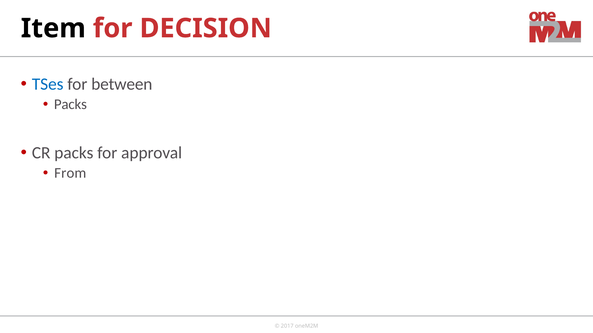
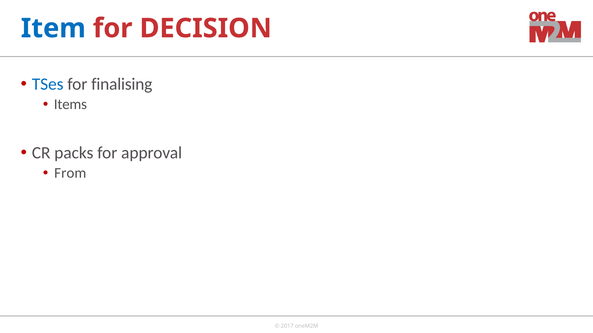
Item colour: black -> blue
between: between -> finalising
Packs at (70, 105): Packs -> Items
